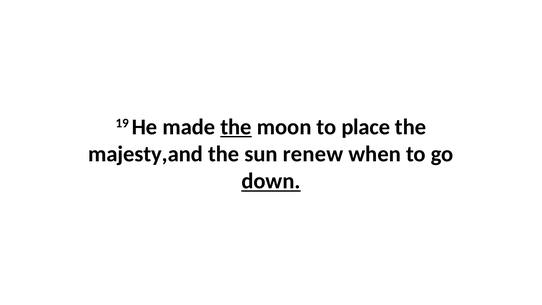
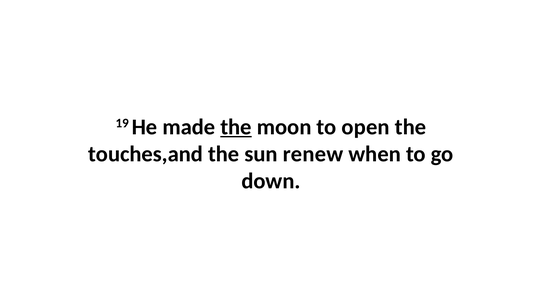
place: place -> open
majesty,and: majesty,and -> touches,and
down underline: present -> none
